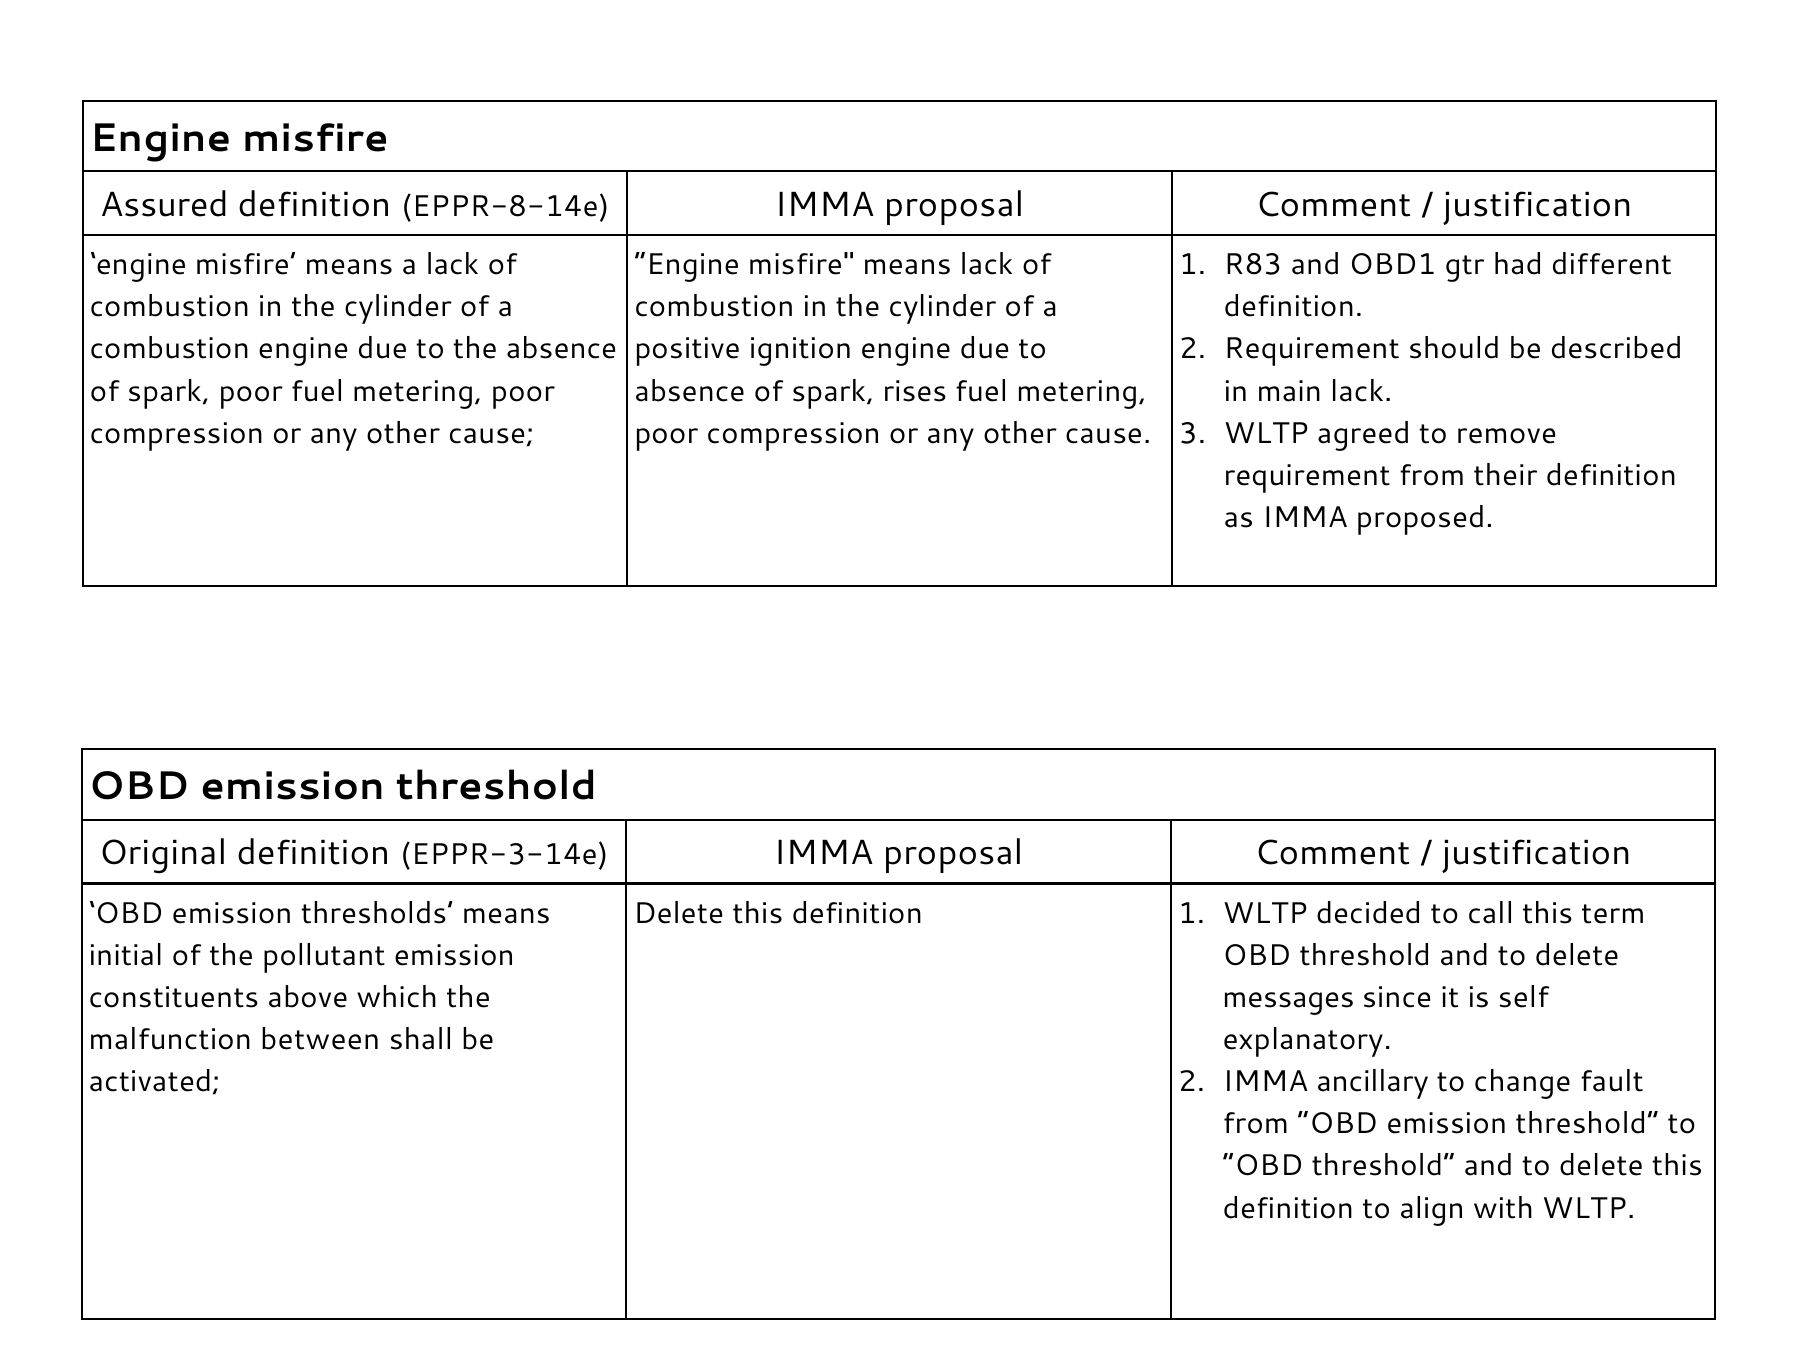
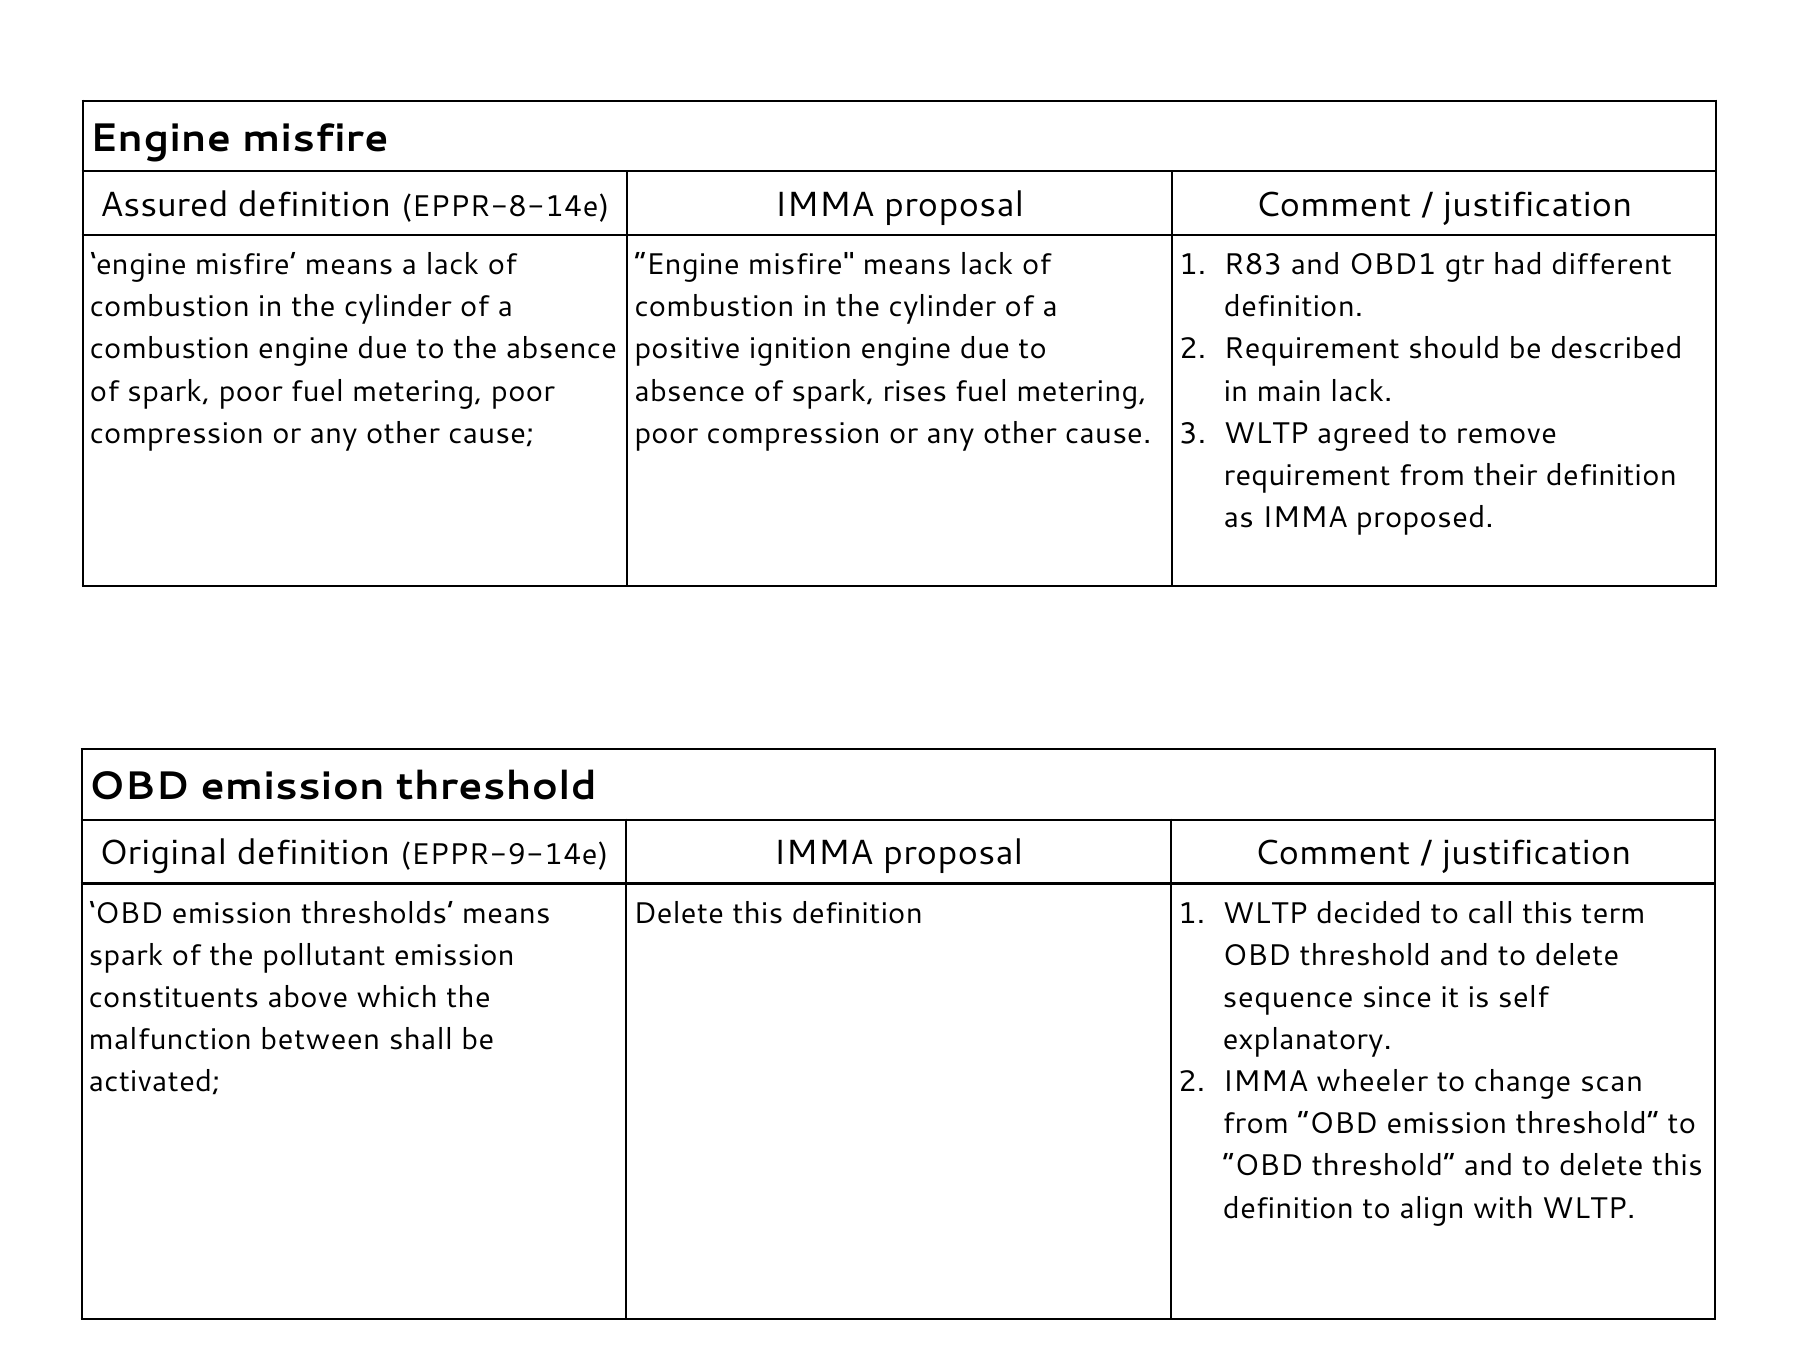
EPPR-3-14e: EPPR-3-14e -> EPPR-9-14e
initial at (126, 955): initial -> spark
messages: messages -> sequence
ancillary: ancillary -> wheeler
fault: fault -> scan
